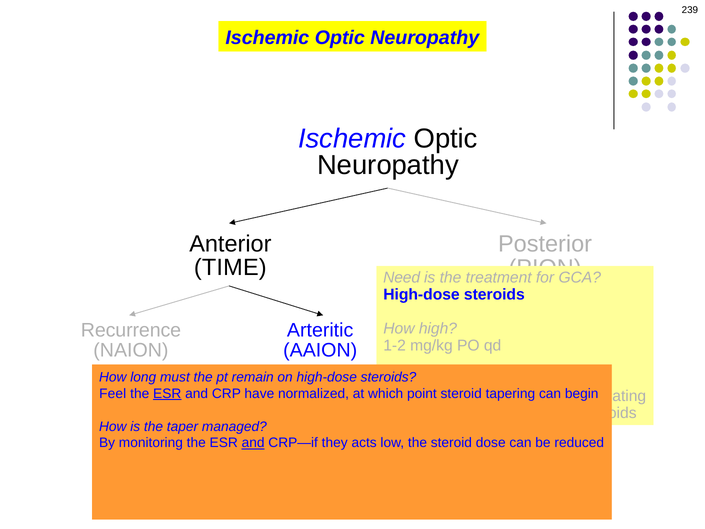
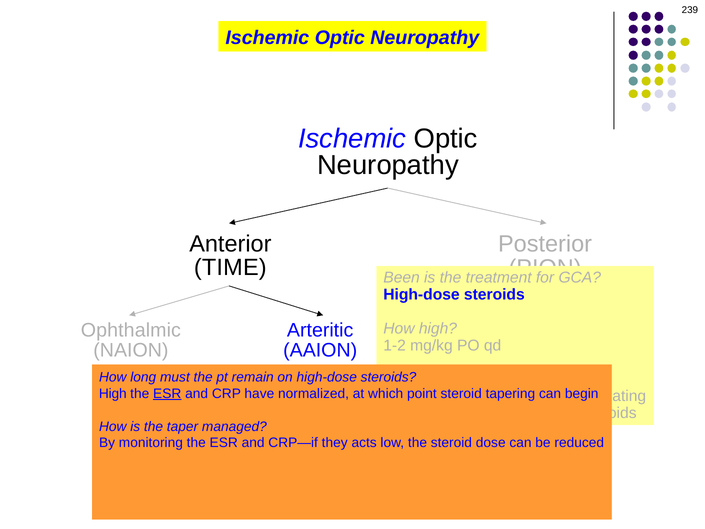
Need at (402, 278): Need -> Been
Recurrence at (131, 330): Recurrence -> Ophthalmic
Feel at (113, 393): Feel -> High
and at (253, 443) underline: present -> none
